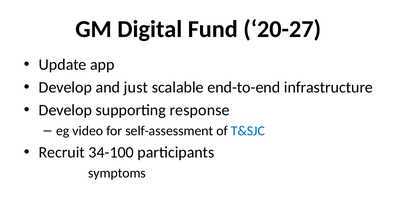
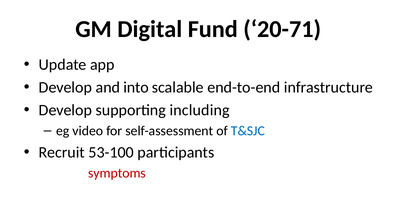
20-27: 20-27 -> 20-71
and just: just -> into
supporting response: response -> including
34-100: 34-100 -> 53-100
symptoms colour: black -> red
